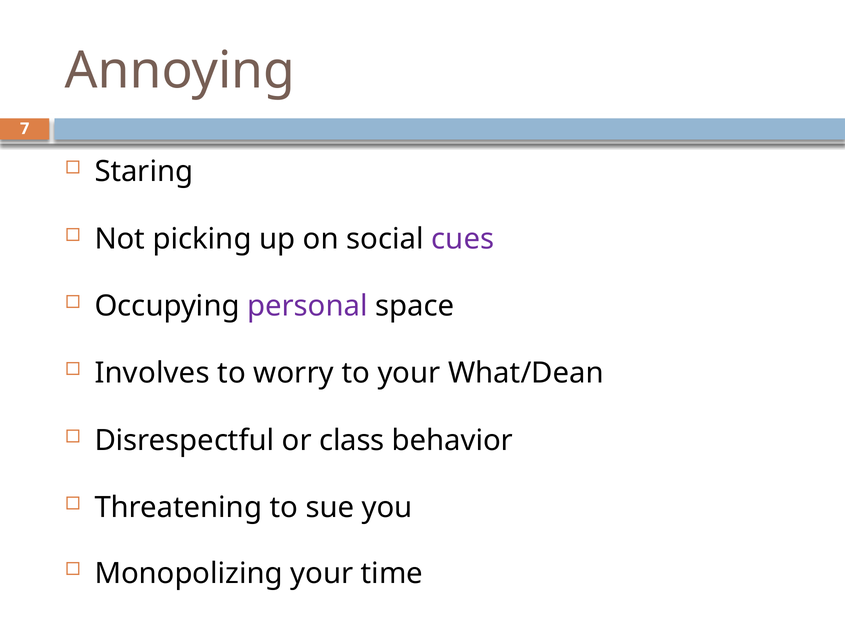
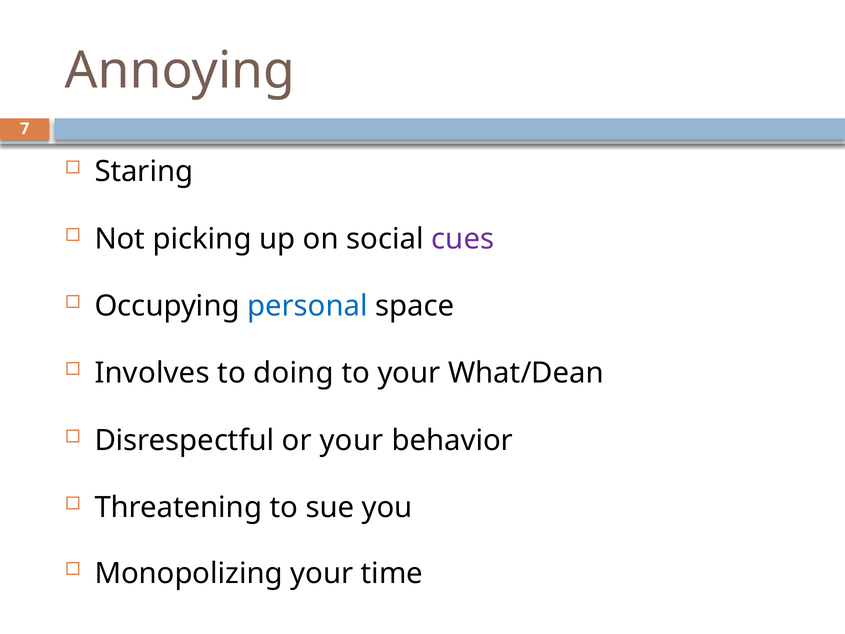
personal colour: purple -> blue
worry: worry -> doing
or class: class -> your
